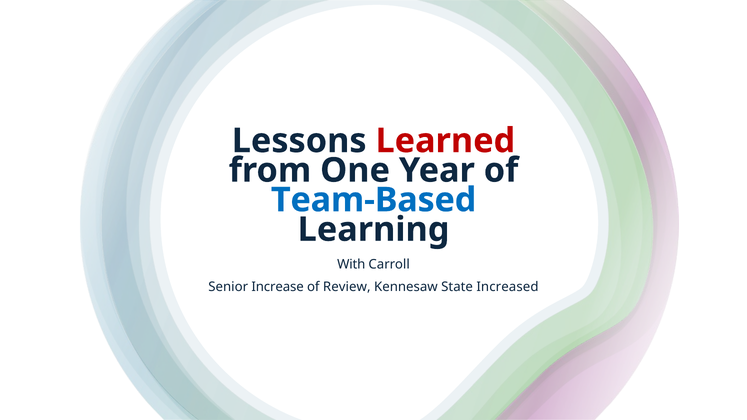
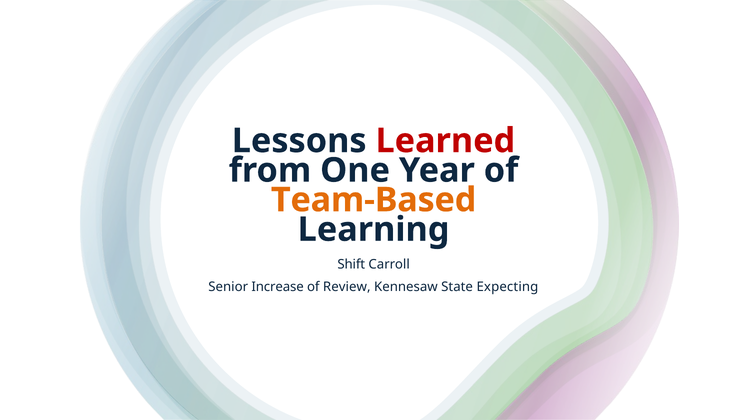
Team-Based colour: blue -> orange
With: With -> Shift
Increased: Increased -> Expecting
